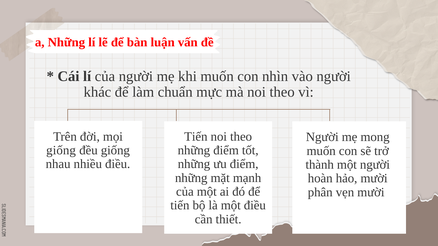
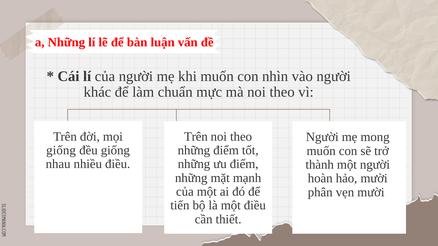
Tiến at (196, 137): Tiến -> Trên
